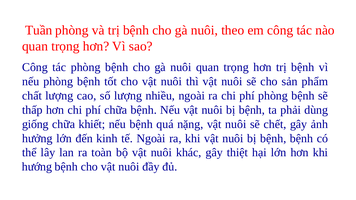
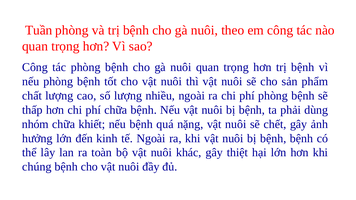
giống: giống -> nhóm
hướng: hướng -> chúng
